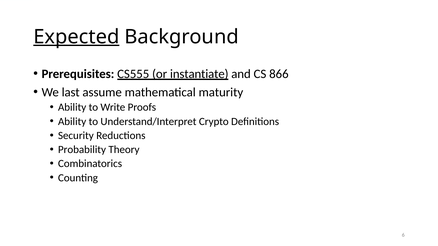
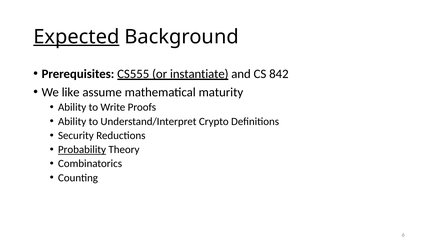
866: 866 -> 842
last: last -> like
Probability underline: none -> present
